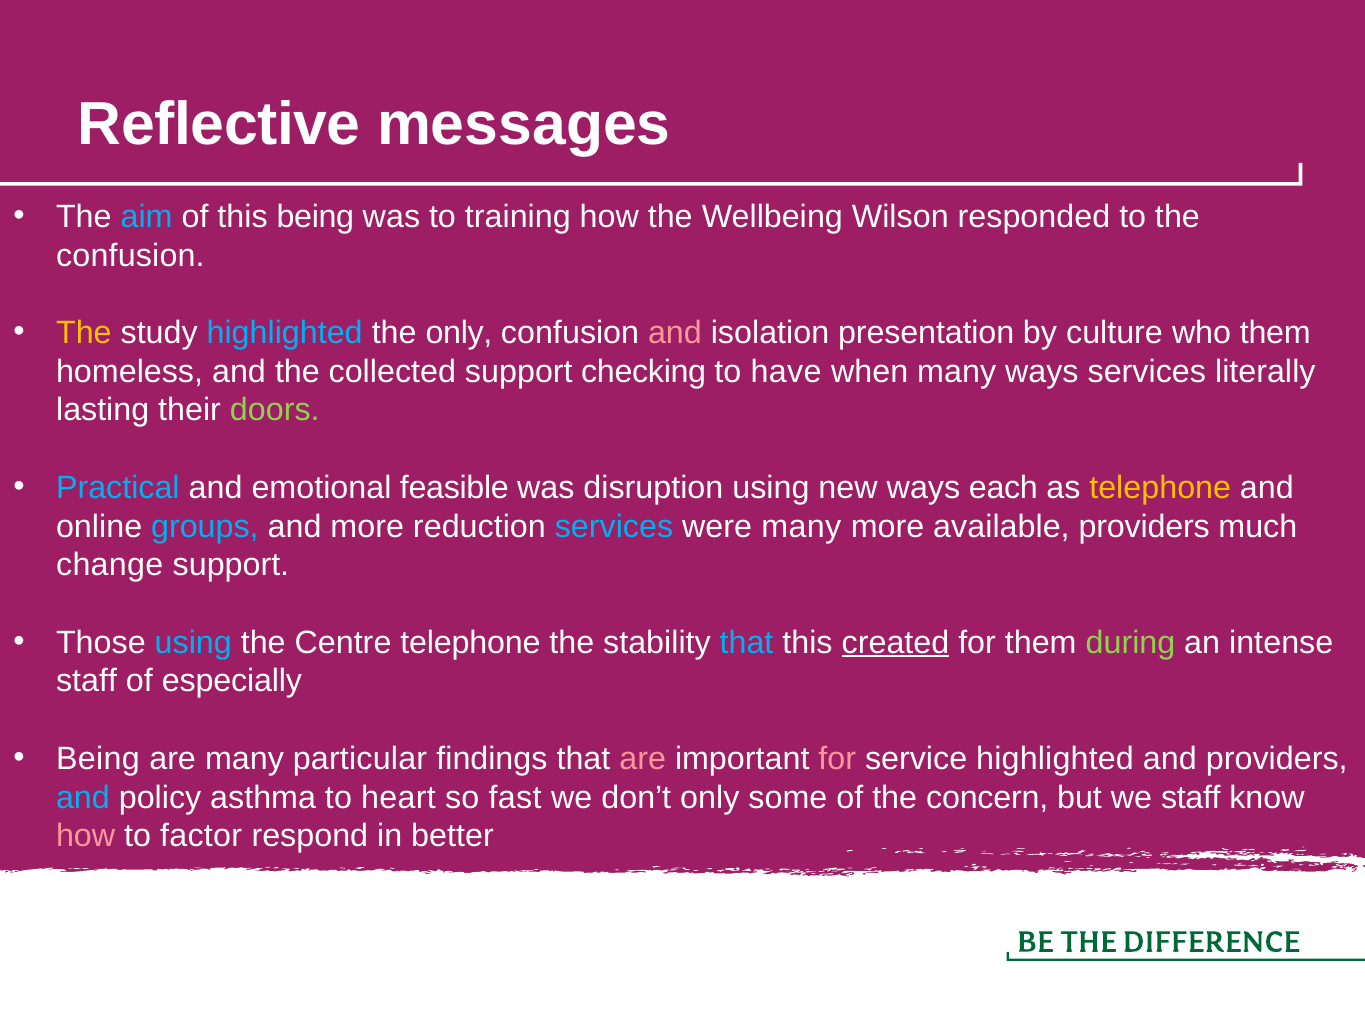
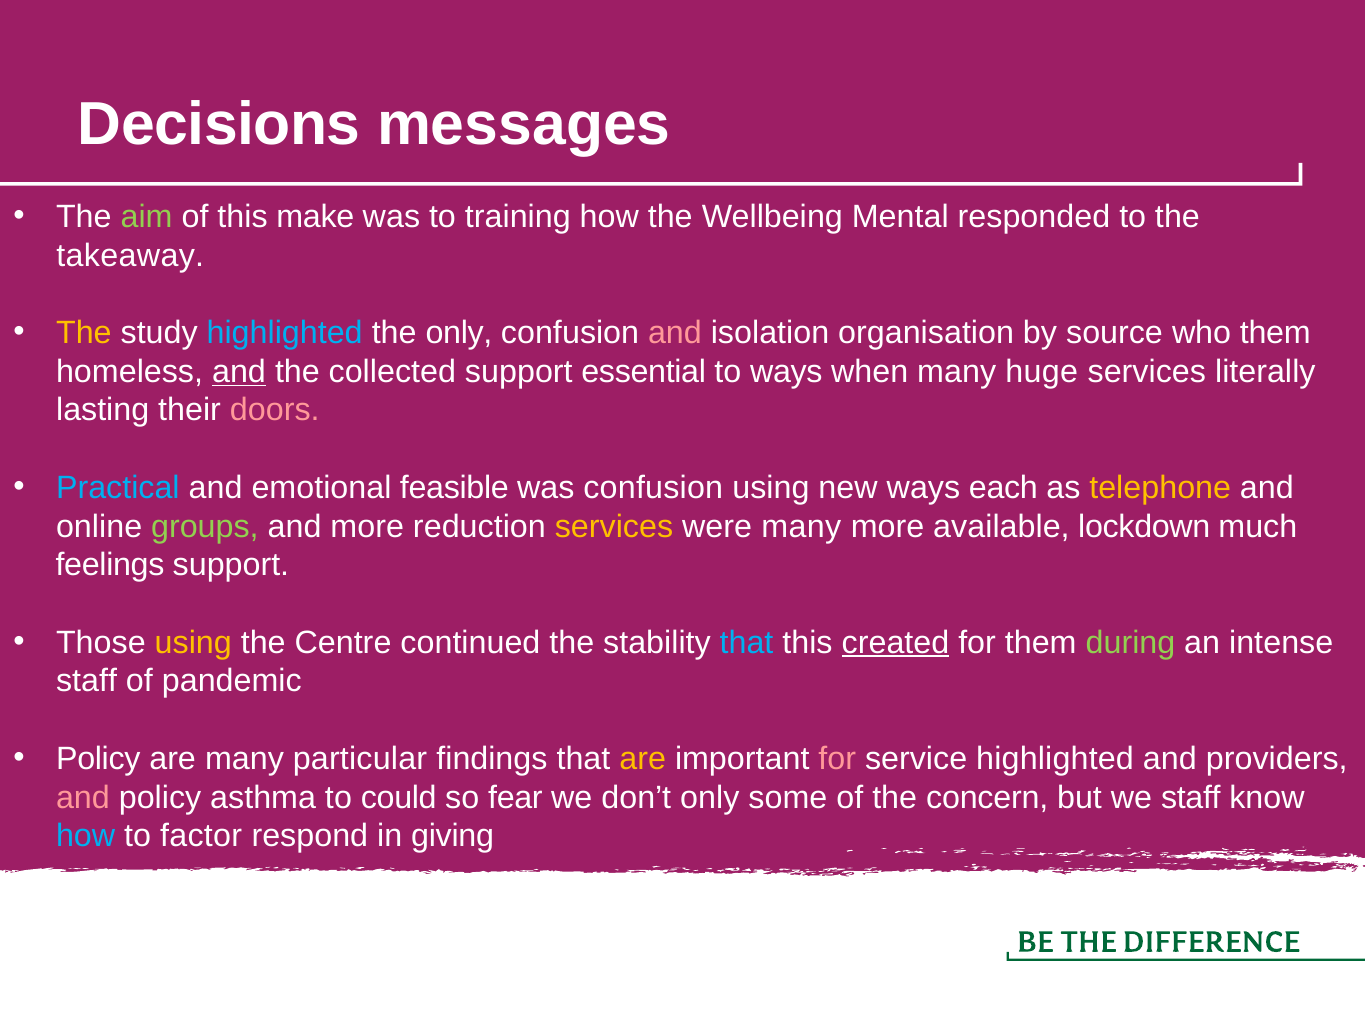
Reflective: Reflective -> Decisions
aim colour: light blue -> light green
this being: being -> make
Wilson: Wilson -> Mental
confusion at (130, 255): confusion -> takeaway
presentation: presentation -> organisation
culture: culture -> source
and at (239, 372) underline: none -> present
checking: checking -> essential
to have: have -> ways
many ways: ways -> huge
doors colour: light green -> pink
was disruption: disruption -> confusion
groups colour: light blue -> light green
services at (614, 526) colour: light blue -> yellow
available providers: providers -> lockdown
change: change -> feelings
using at (193, 642) colour: light blue -> yellow
Centre telephone: telephone -> continued
especially: especially -> pandemic
Being at (98, 758): Being -> Policy
are at (643, 758) colour: pink -> yellow
and at (83, 797) colour: light blue -> pink
heart: heart -> could
fast: fast -> fear
how at (86, 836) colour: pink -> light blue
better: better -> giving
